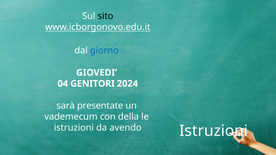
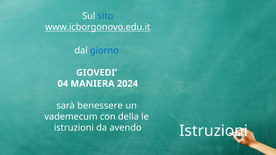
sito colour: black -> blue
GENITORI: GENITORI -> MANIERA
presentate: presentate -> benessere
